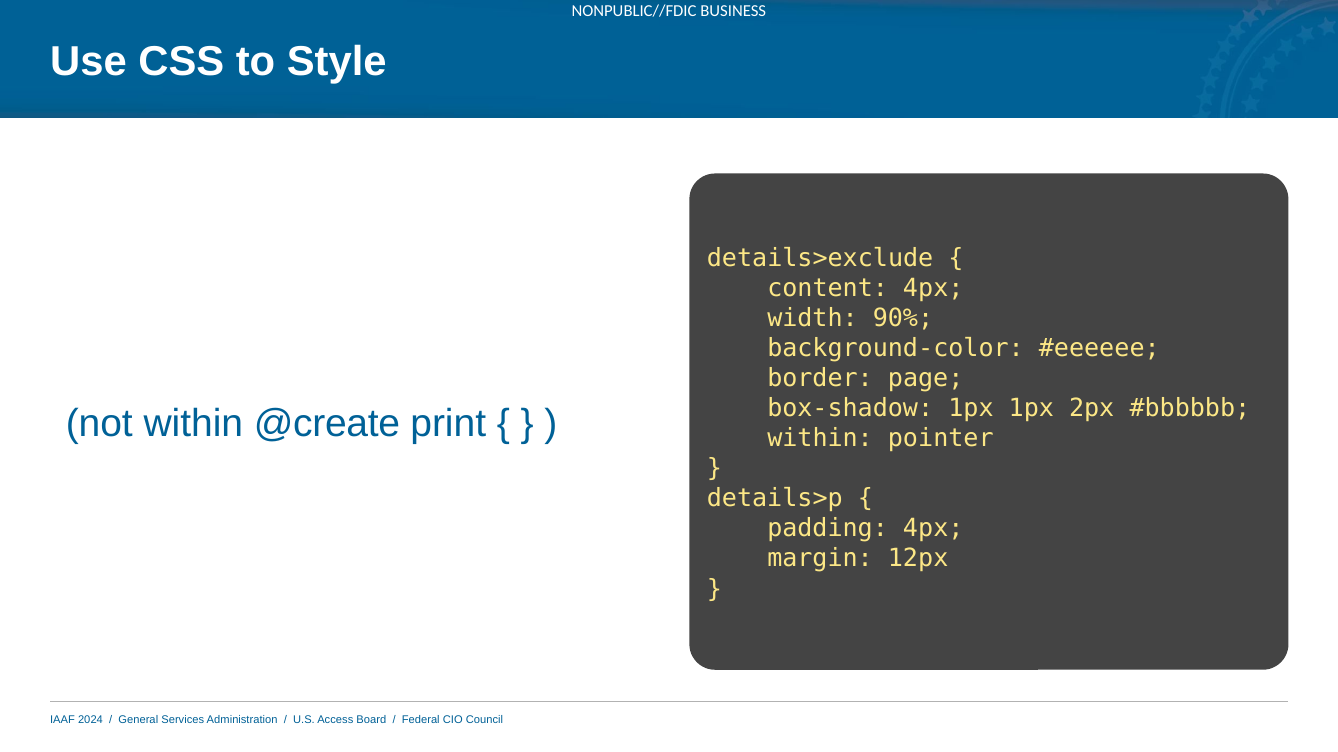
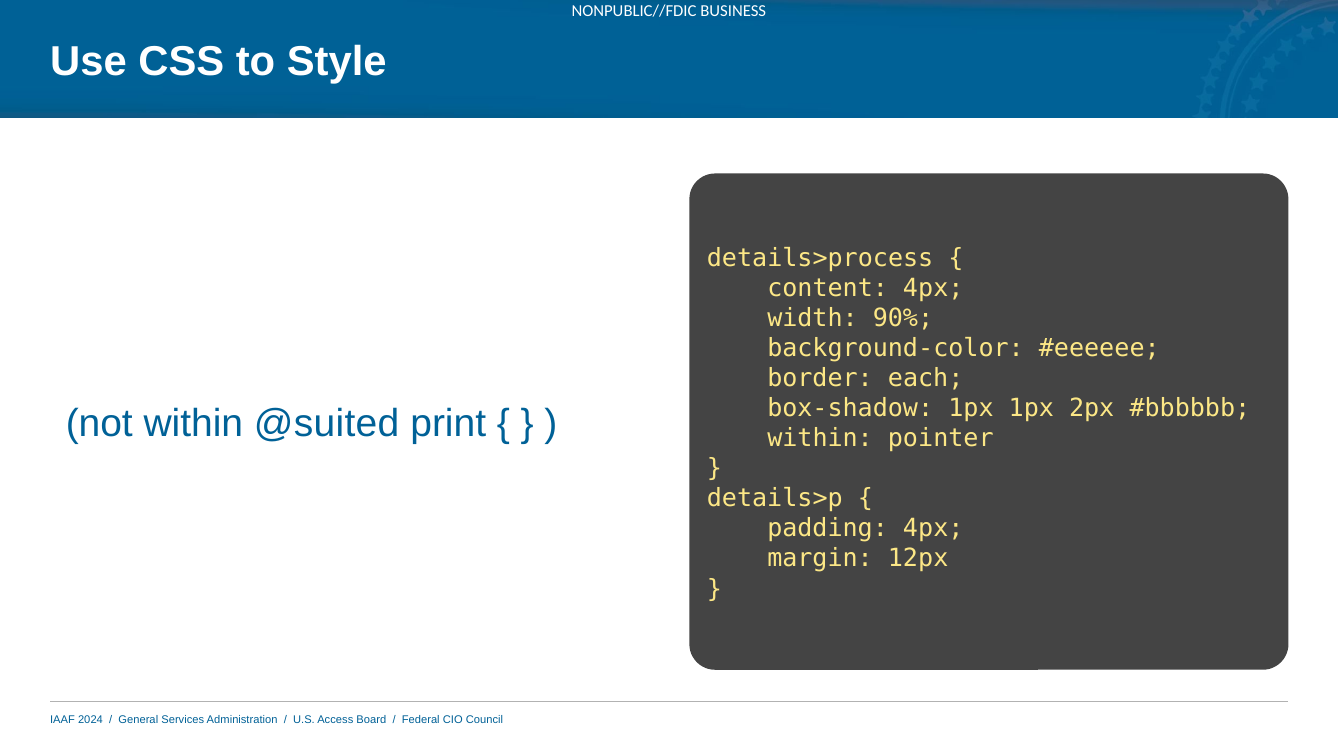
details>exclude: details>exclude -> details>process
page: page -> each
@create: @create -> @suited
